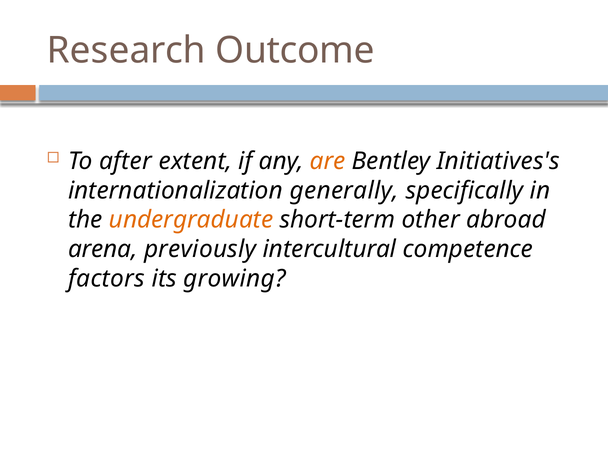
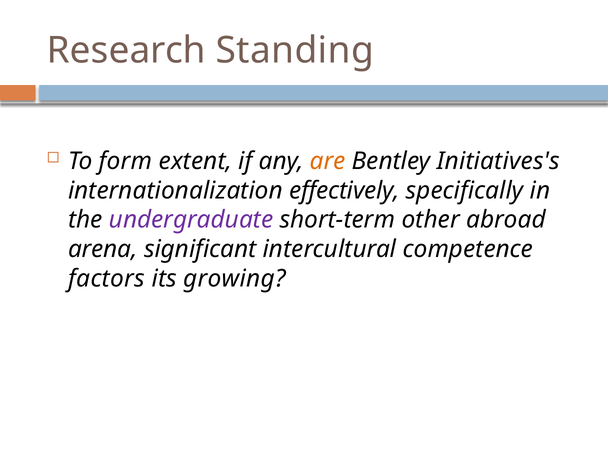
Outcome: Outcome -> Standing
after: after -> form
generally: generally -> effectively
undergraduate colour: orange -> purple
previously: previously -> significant
